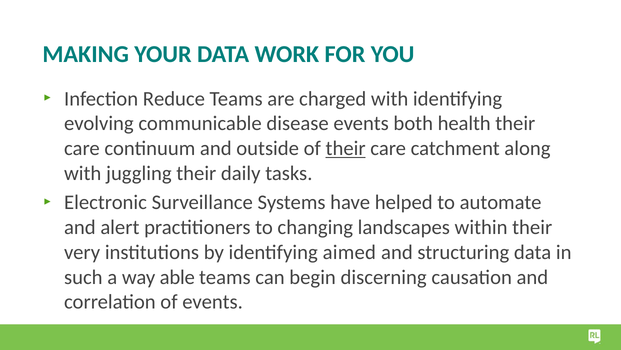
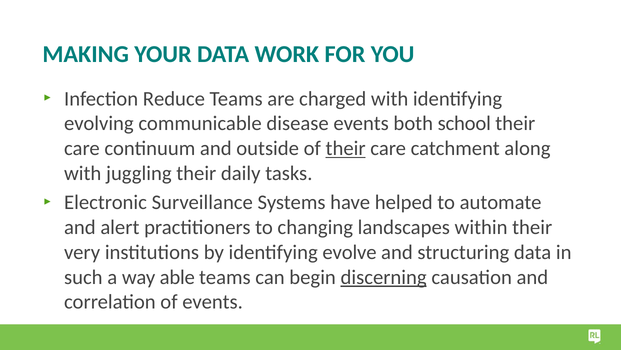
health: health -> school
aimed: aimed -> evolve
discerning underline: none -> present
